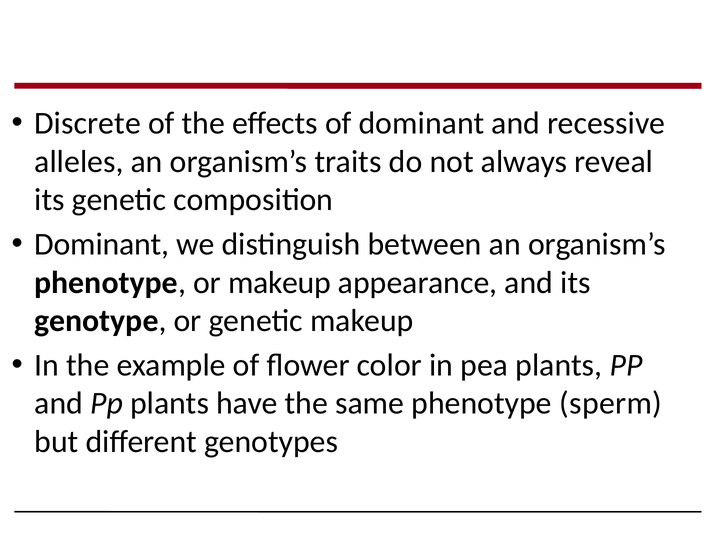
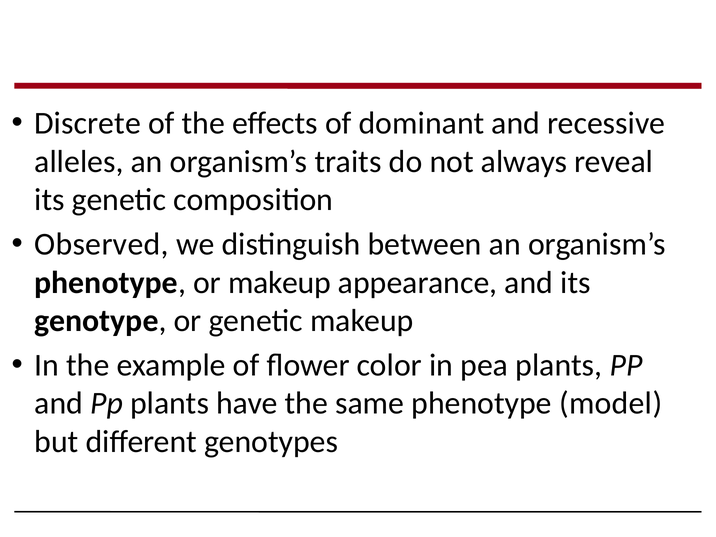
Dominant at (102, 244): Dominant -> Observed
sperm: sperm -> model
